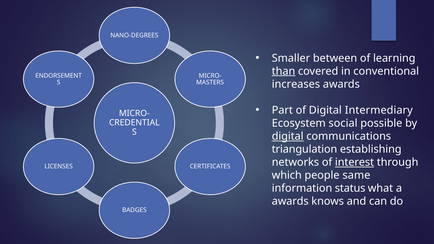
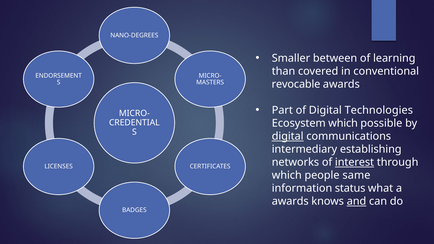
than underline: present -> none
increases: increases -> revocable
Intermediary: Intermediary -> Technologies
Ecosystem social: social -> which
triangulation: triangulation -> intermediary
and underline: none -> present
